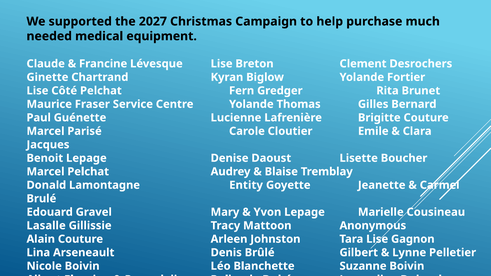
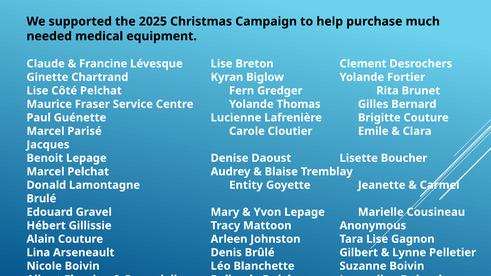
2027: 2027 -> 2025
Lasalle: Lasalle -> Hébert
